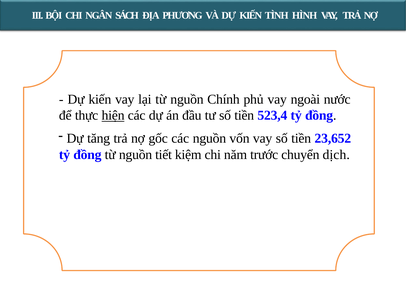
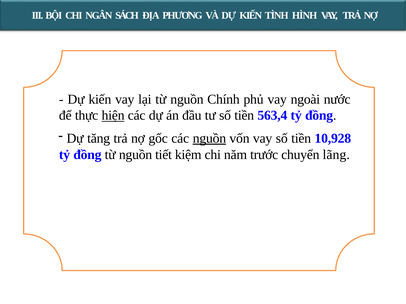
523,4: 523,4 -> 563,4
nguồn at (209, 139) underline: none -> present
23,652: 23,652 -> 10,928
dịch: dịch -> lãng
